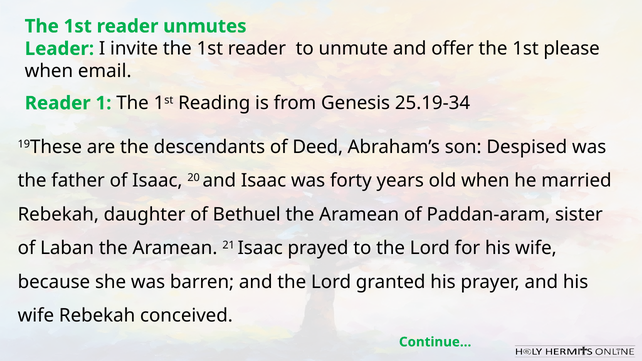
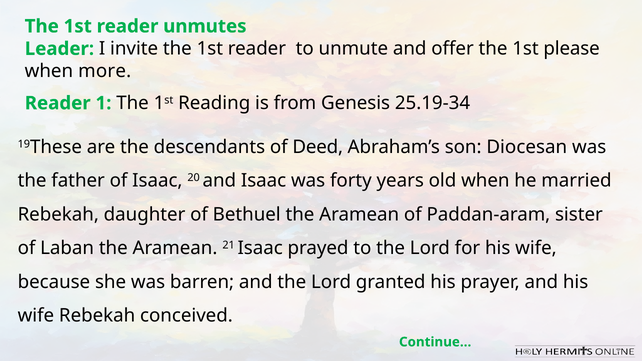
email: email -> more
Despised: Despised -> Diocesan
